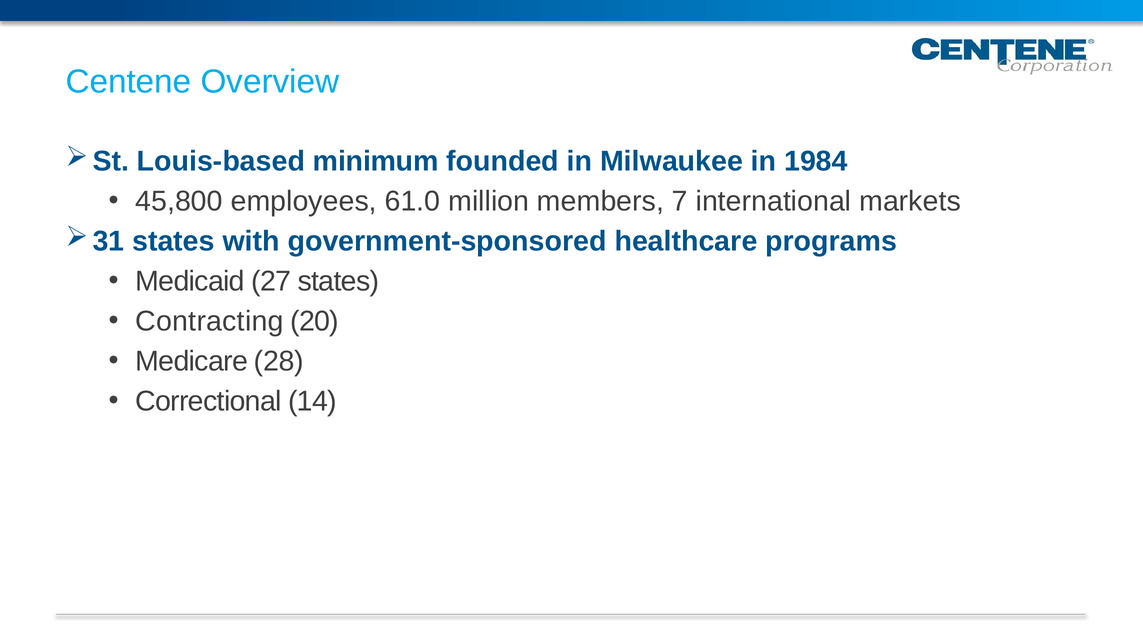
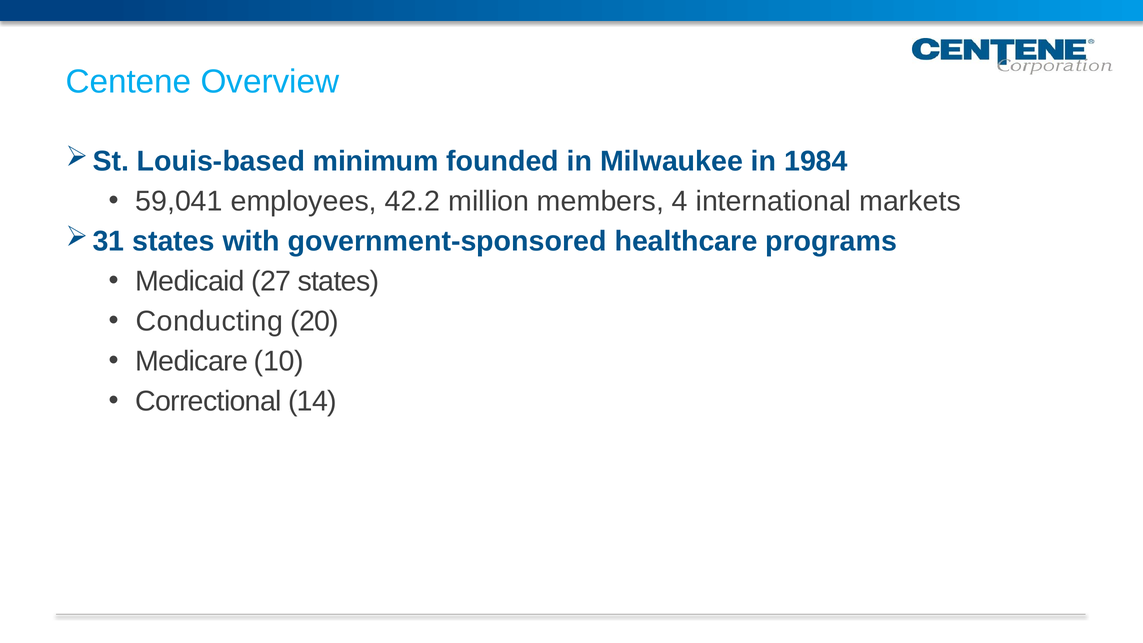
45,800: 45,800 -> 59,041
61.0: 61.0 -> 42.2
7: 7 -> 4
Contracting: Contracting -> Conducting
28: 28 -> 10
